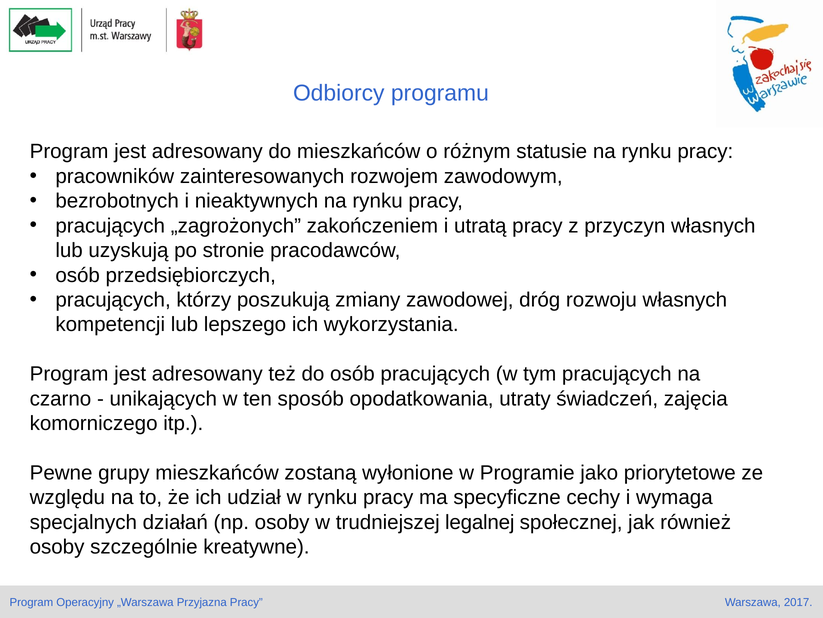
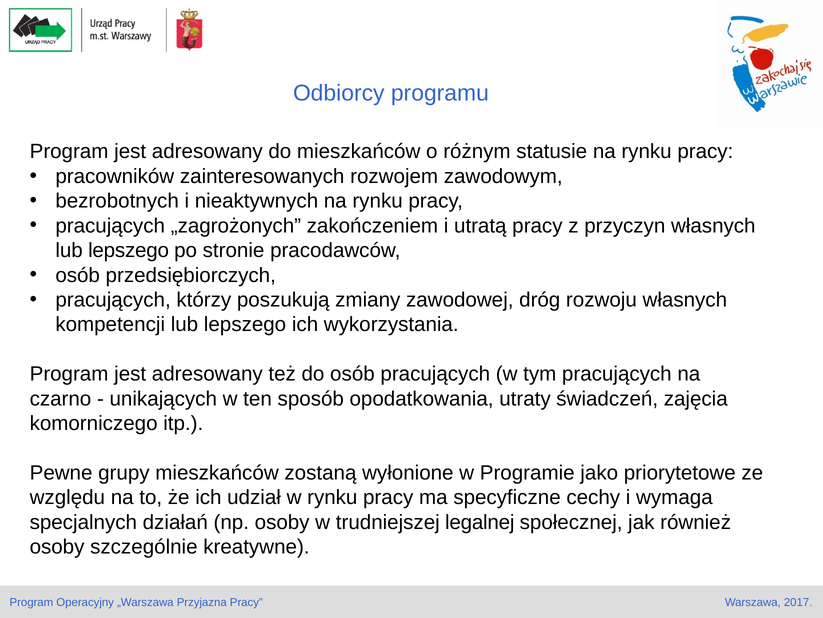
uzyskują at (128, 250): uzyskują -> lepszego
